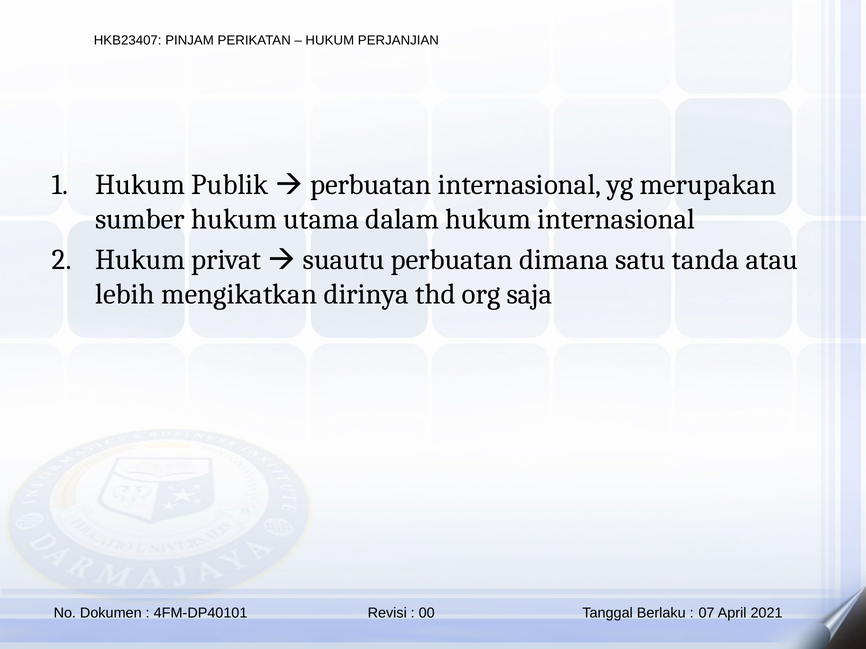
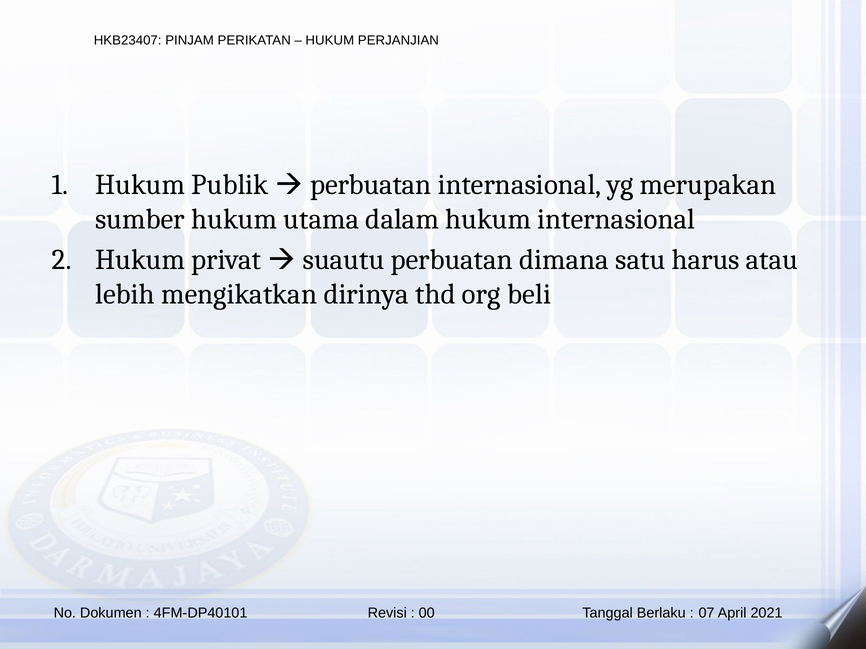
tanda: tanda -> harus
saja: saja -> beli
